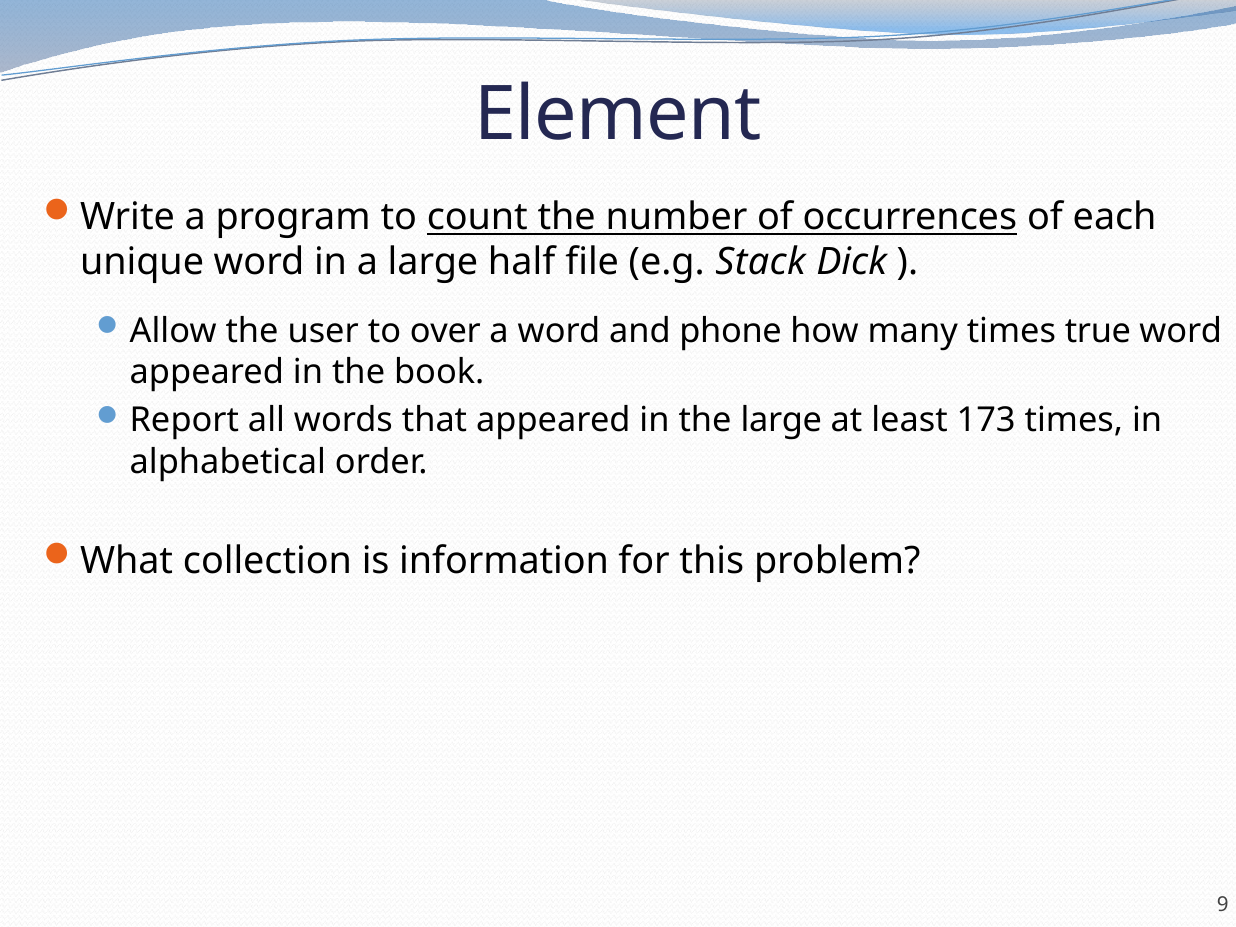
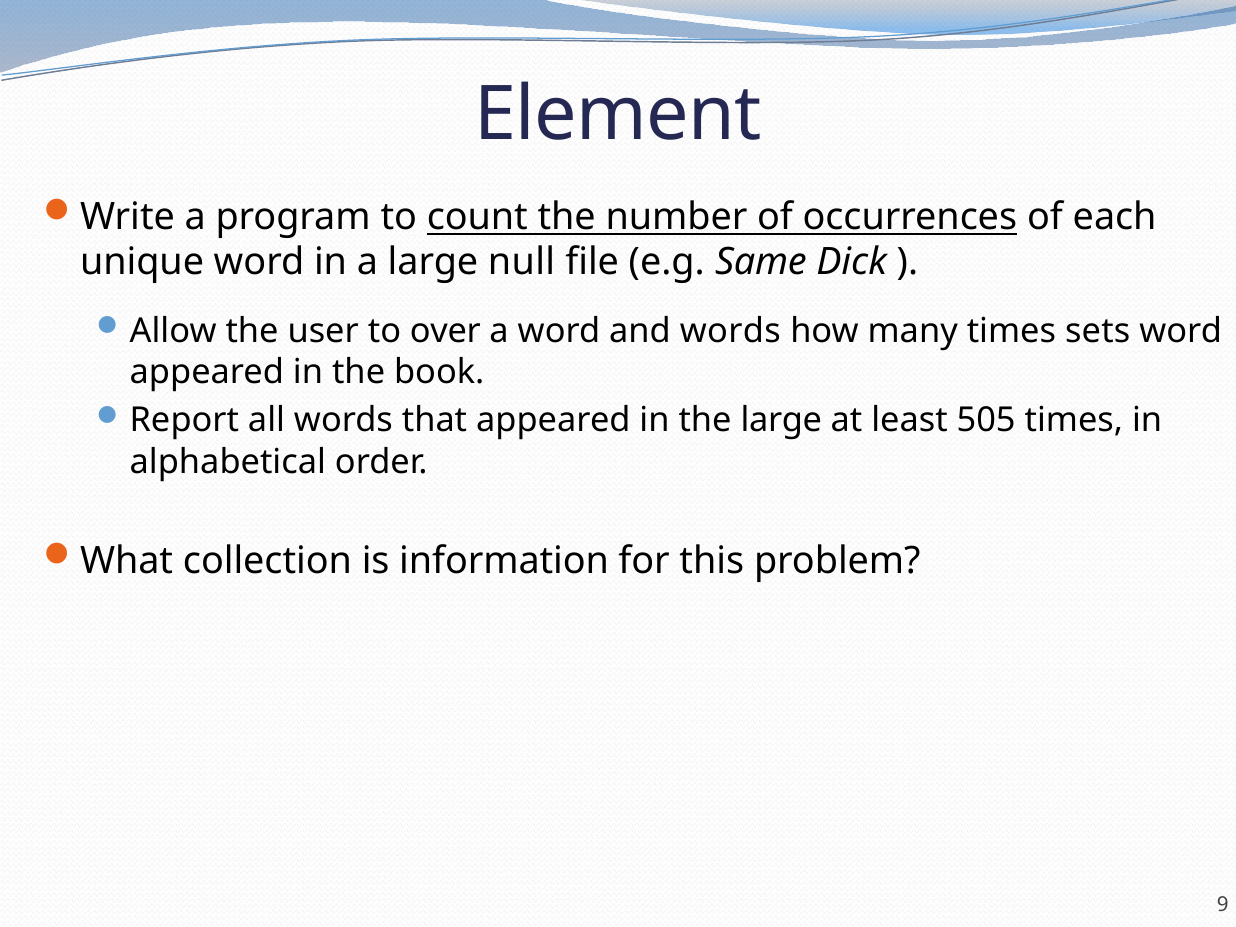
half: half -> null
Stack: Stack -> Same
and phone: phone -> words
true: true -> sets
173: 173 -> 505
